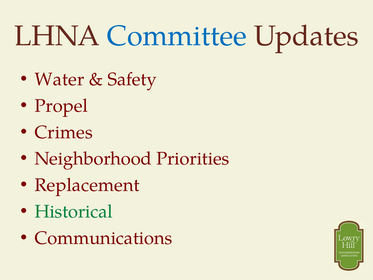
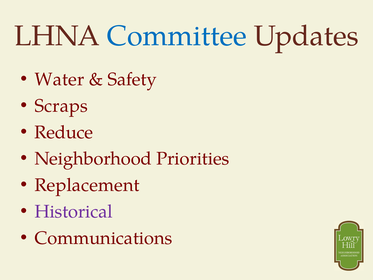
Propel: Propel -> Scraps
Crimes: Crimes -> Reduce
Historical colour: green -> purple
